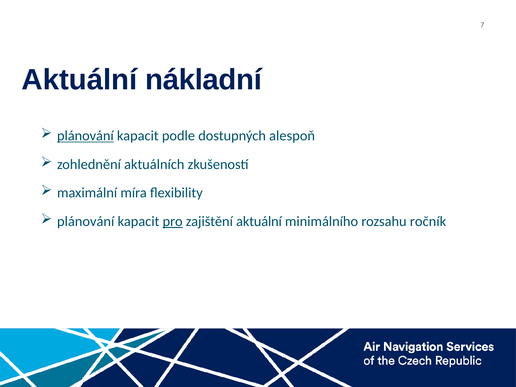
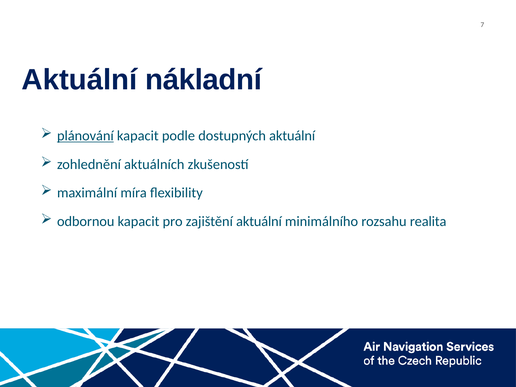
dostupných alespoň: alespoň -> aktuální
plánování at (86, 221): plánování -> odbornou
pro underline: present -> none
ročník: ročník -> realita
